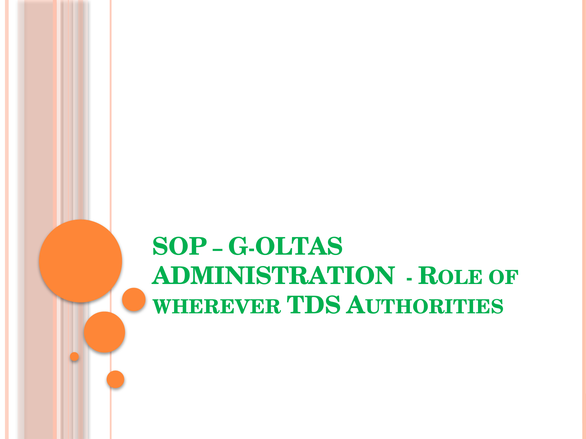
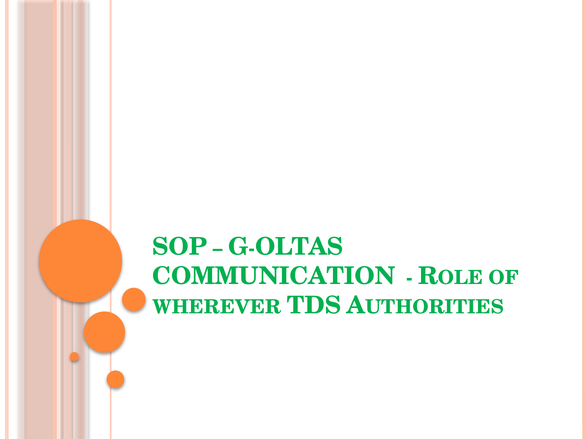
ADMINISTRATION: ADMINISTRATION -> COMMUNICATION
